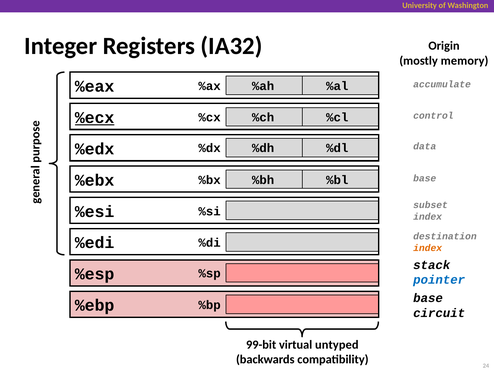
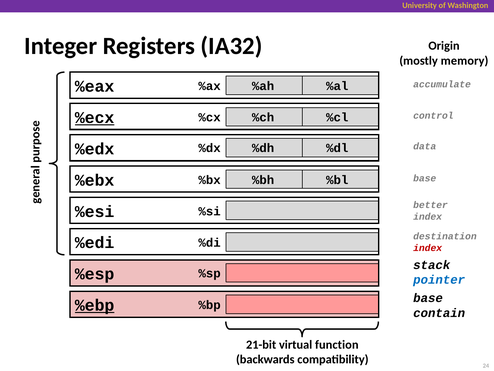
subset: subset -> better
index at (428, 248) colour: orange -> red
%ebp underline: none -> present
circuit: circuit -> contain
99-bit: 99-bit -> 21-bit
untyped: untyped -> function
